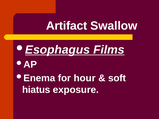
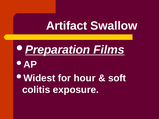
Esophagus: Esophagus -> Preparation
Enema: Enema -> Widest
hiatus: hiatus -> colitis
